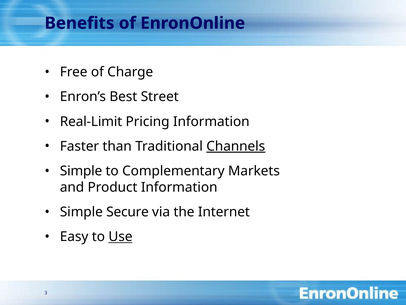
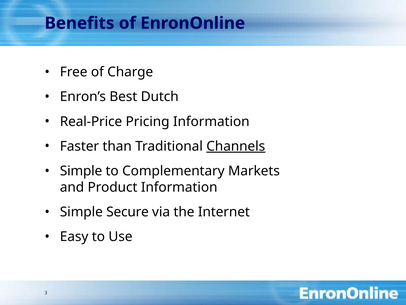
Street: Street -> Dutch
Real-Limit: Real-Limit -> Real-Price
Use underline: present -> none
